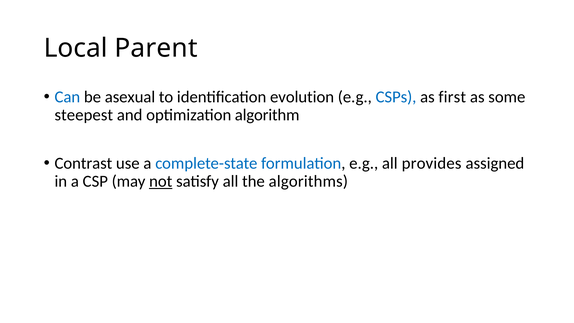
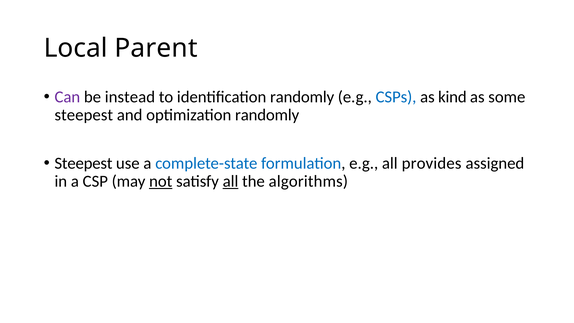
Can colour: blue -> purple
asexual: asexual -> instead
identification evolution: evolution -> randomly
first: first -> kind
optimization algorithm: algorithm -> randomly
Contrast at (83, 163): Contrast -> Steepest
all at (231, 181) underline: none -> present
